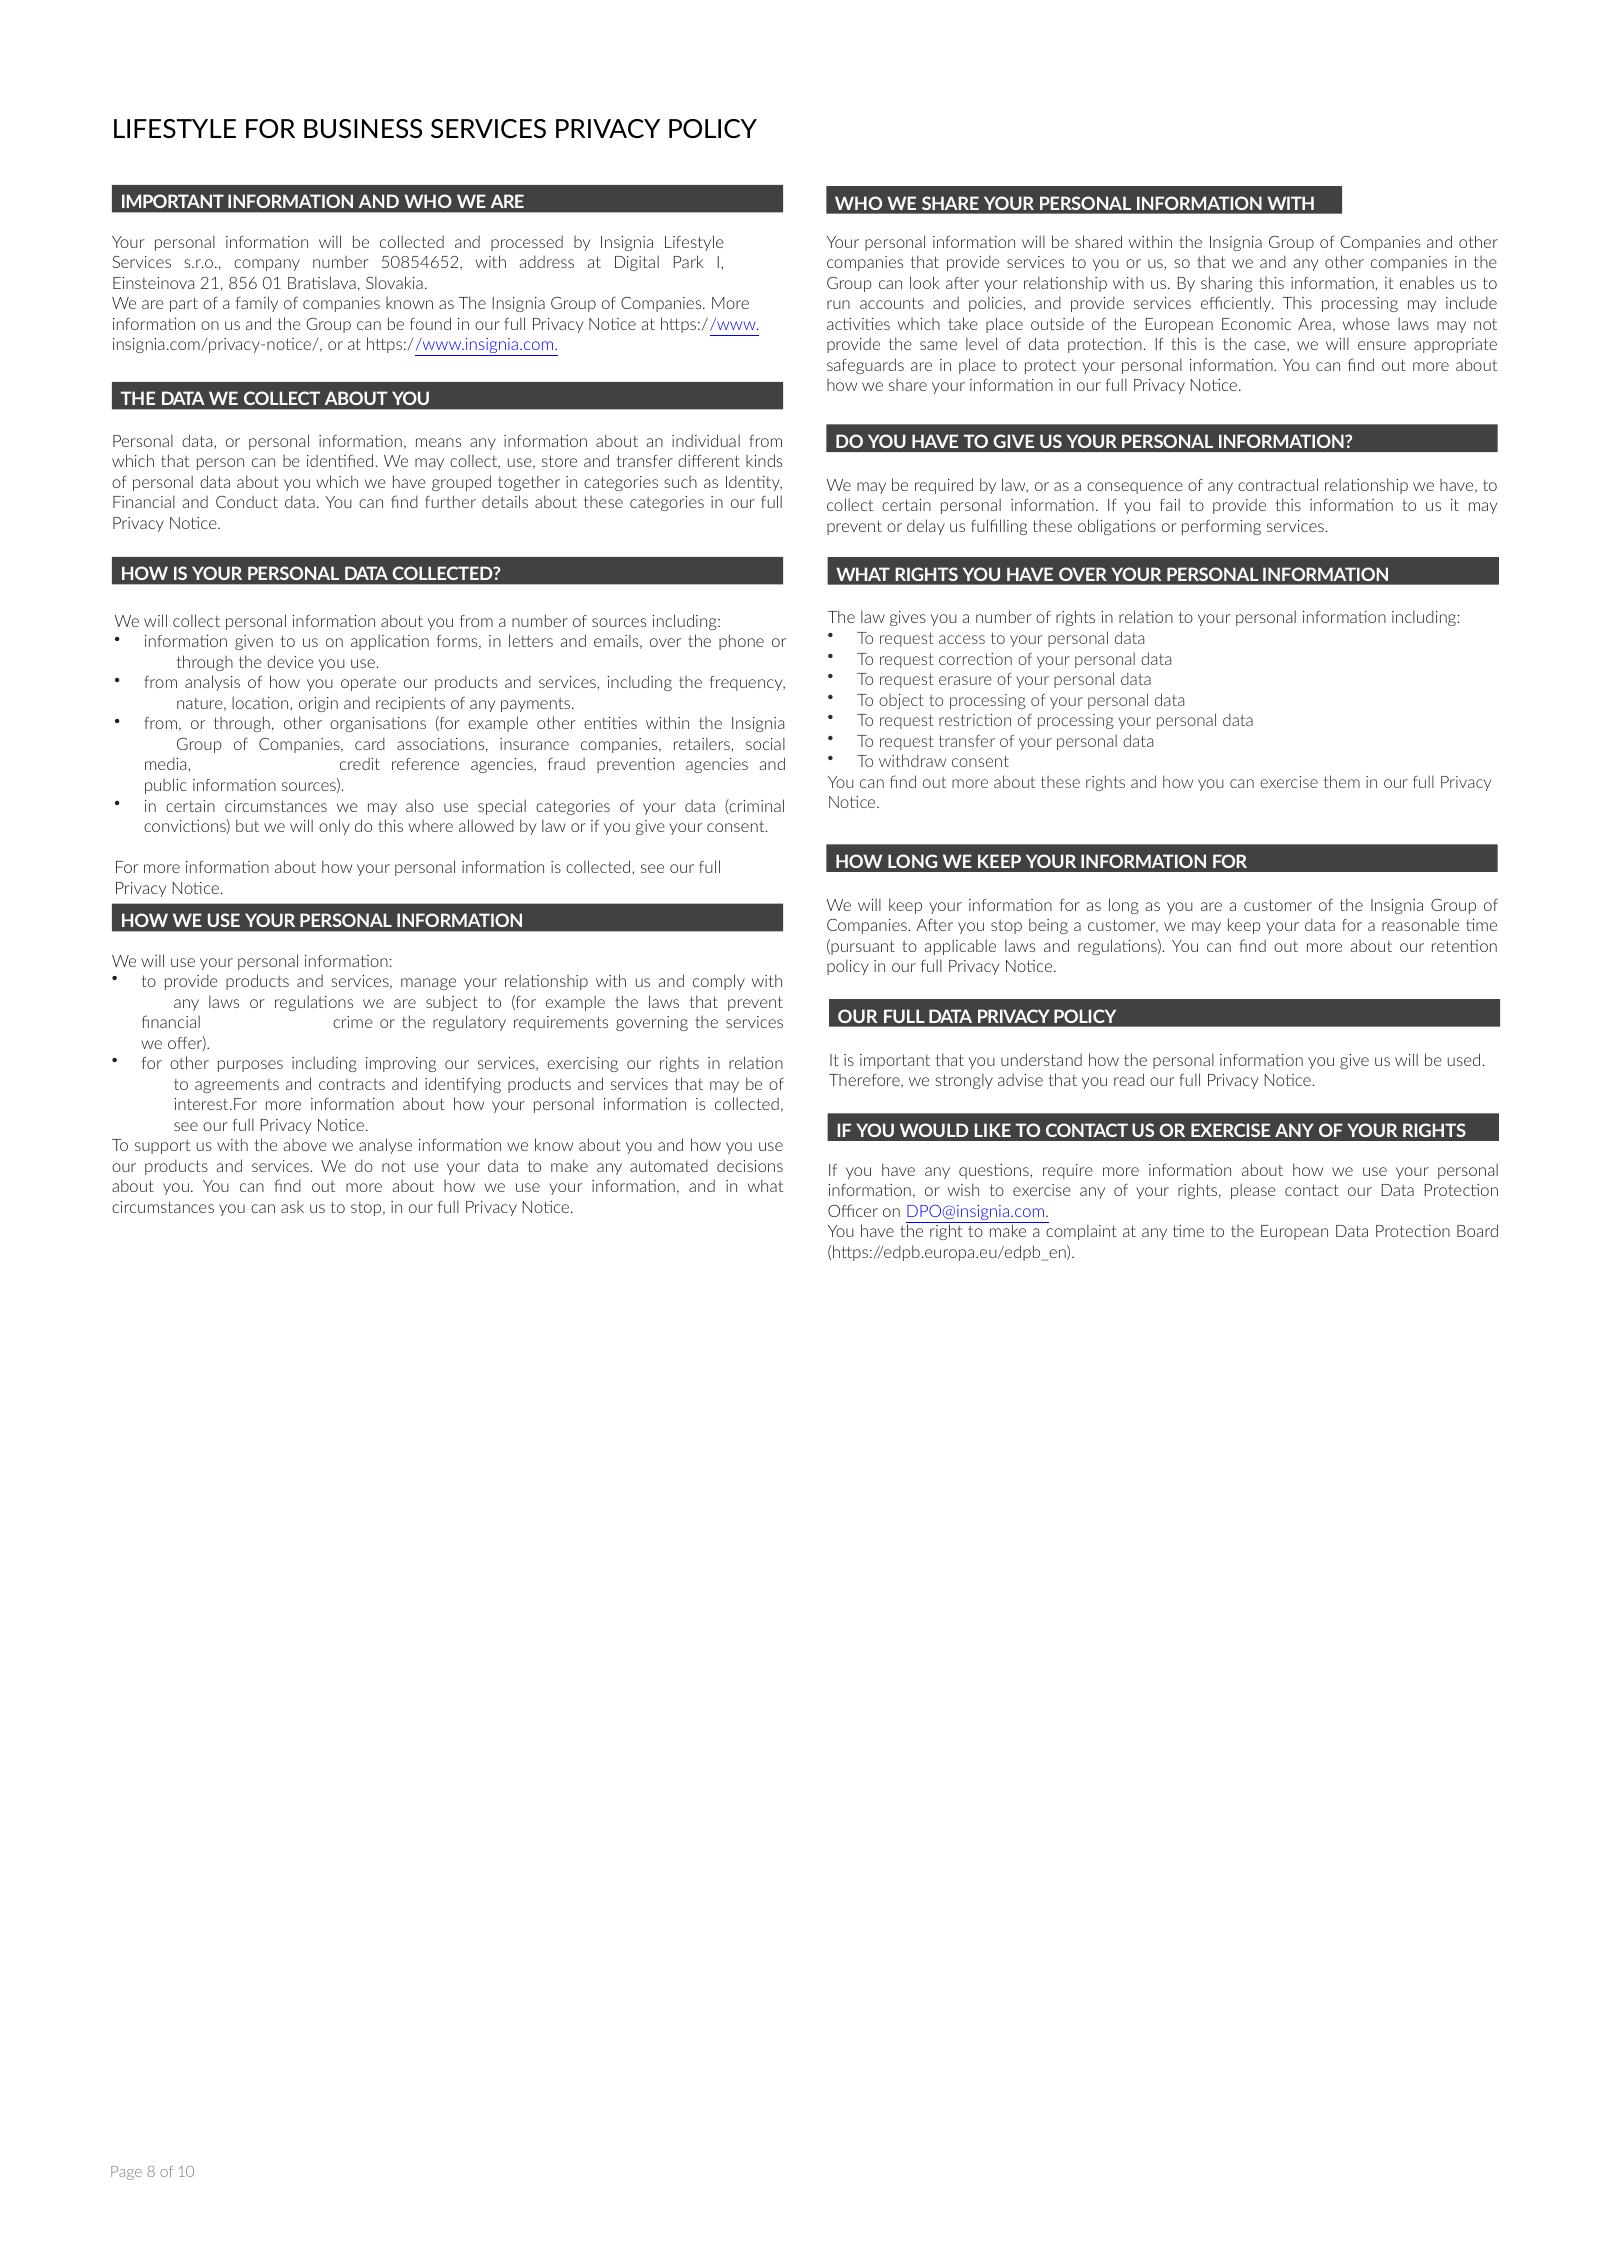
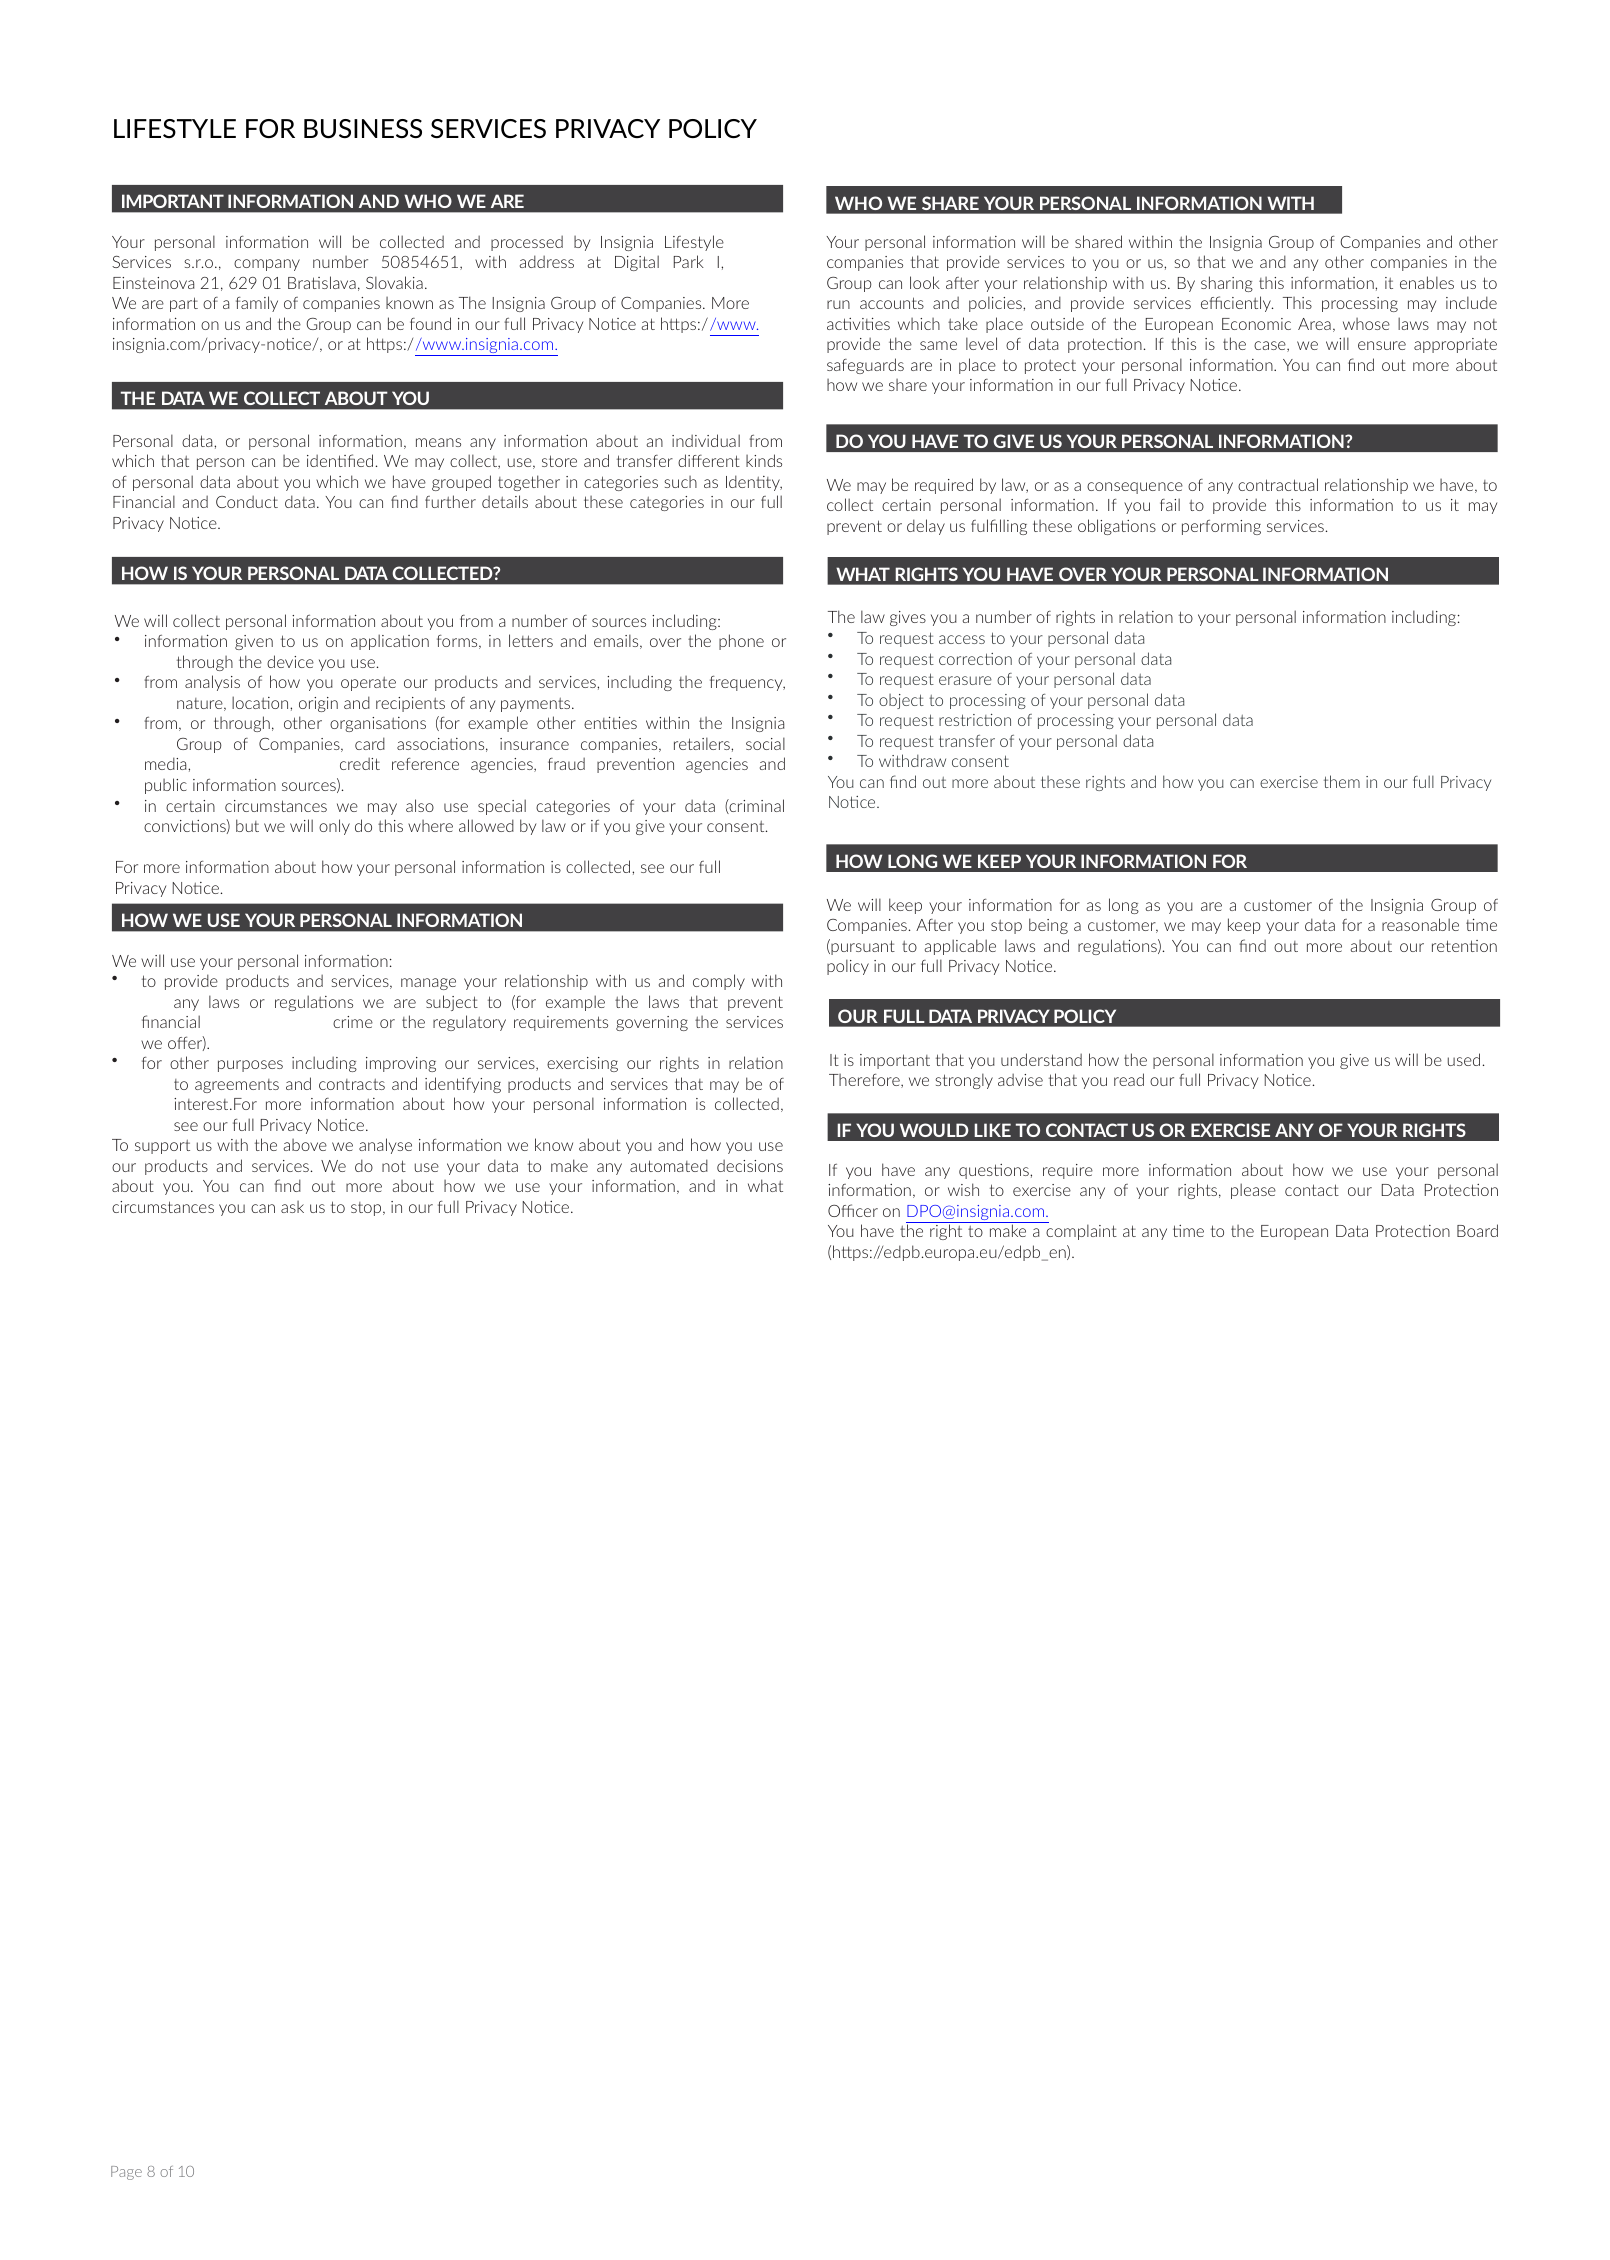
50854652: 50854652 -> 50854651
856: 856 -> 629
